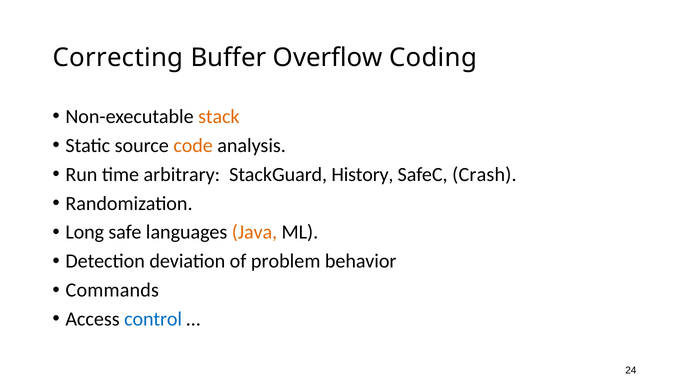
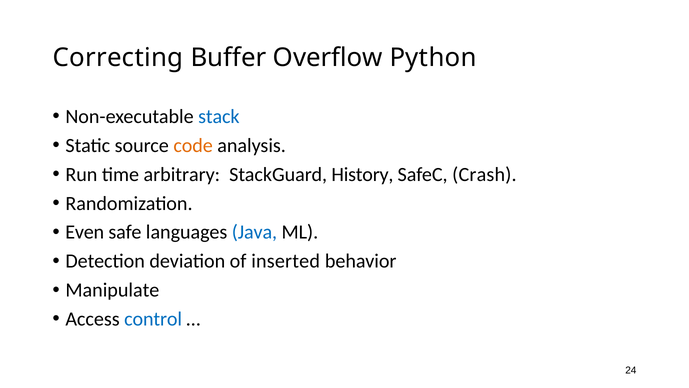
Coding: Coding -> Python
stack colour: orange -> blue
Long: Long -> Even
Java colour: orange -> blue
problem: problem -> inserted
Commands: Commands -> Manipulate
